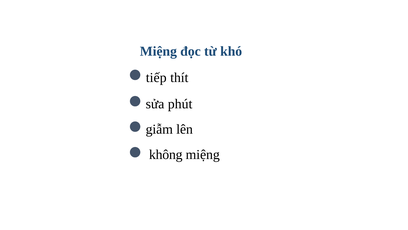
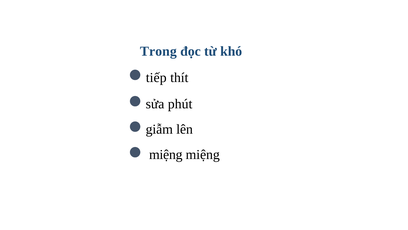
Miệng at (158, 51): Miệng -> Trong
không at (166, 154): không -> miệng
